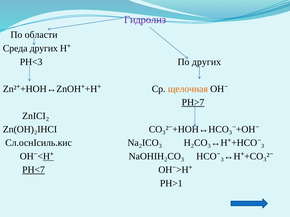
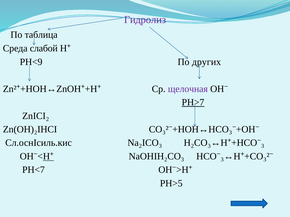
области: области -> таблица
Среда других: других -> слабой
РН<3: РН<3 -> РН<9
щелочная colour: orange -> purple
РН<7 underline: present -> none
PH>1: PH>1 -> PH>5
